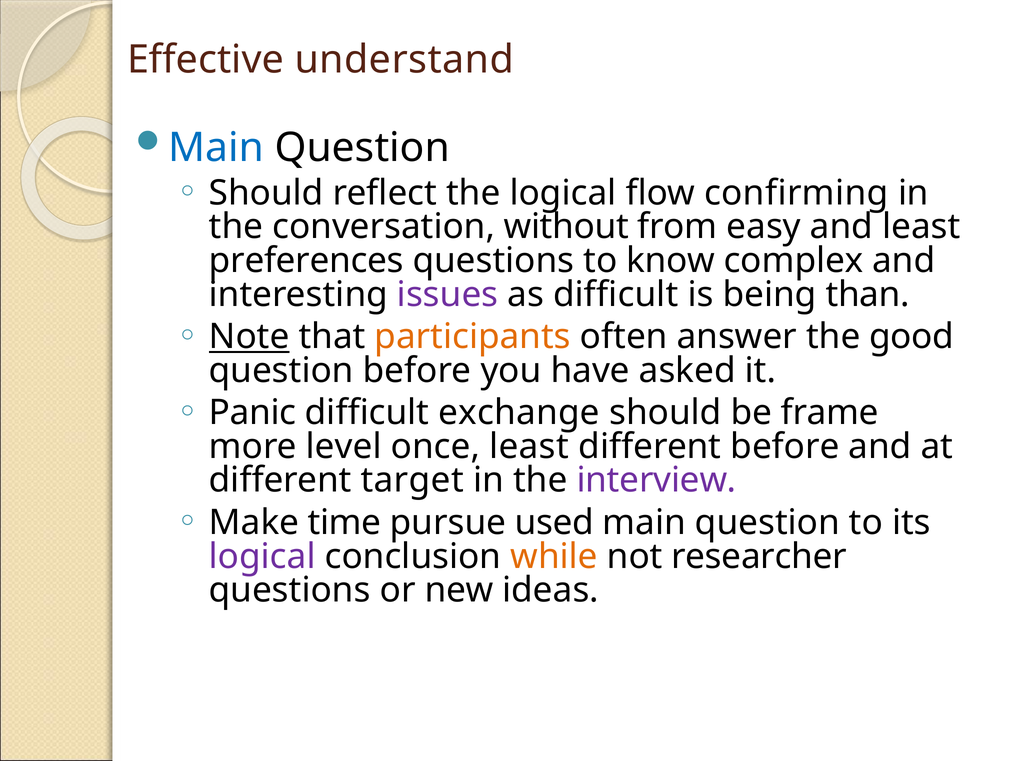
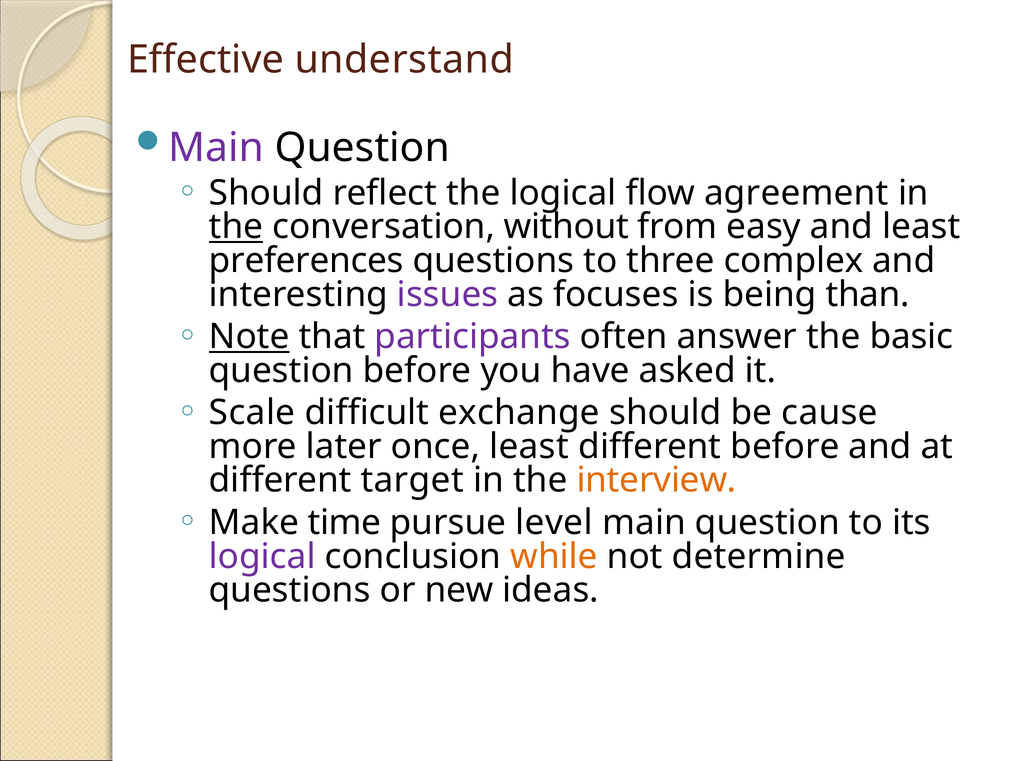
Main at (216, 148) colour: blue -> purple
confirming: confirming -> agreement
the at (236, 227) underline: none -> present
know: know -> three
as difficult: difficult -> focuses
participants colour: orange -> purple
good: good -> basic
Panic: Panic -> Scale
frame: frame -> cause
level: level -> later
interview colour: purple -> orange
used: used -> level
researcher: researcher -> determine
